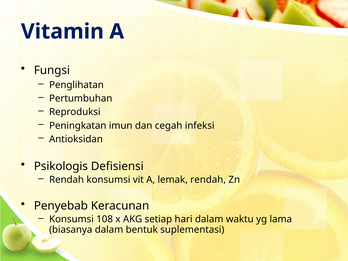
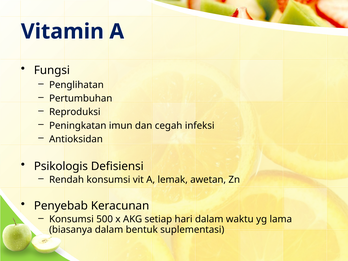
lemak rendah: rendah -> awetan
108: 108 -> 500
